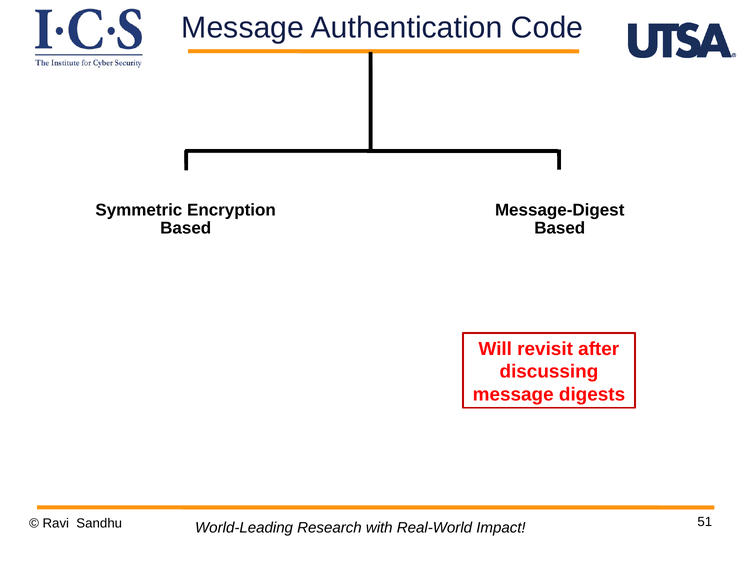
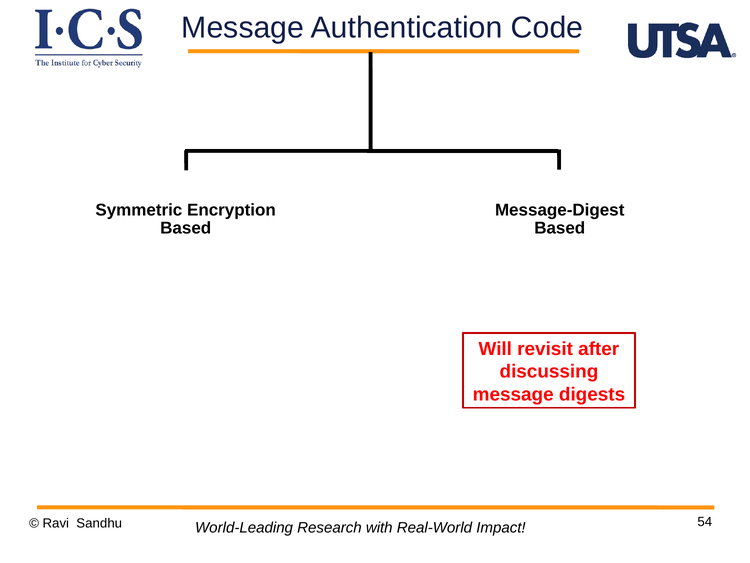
51: 51 -> 54
